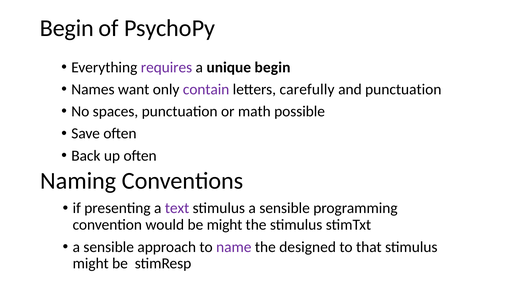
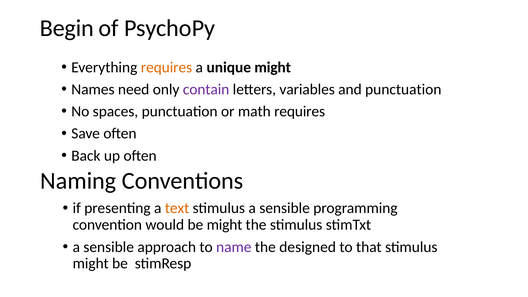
requires at (166, 67) colour: purple -> orange
unique begin: begin -> might
want: want -> need
carefully: carefully -> variables
math possible: possible -> requires
text colour: purple -> orange
